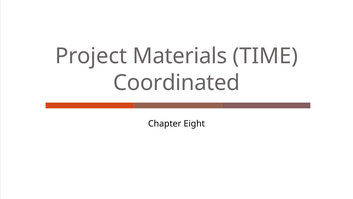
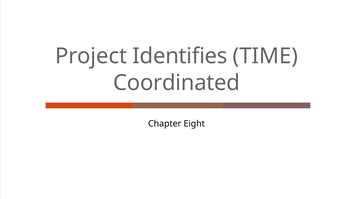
Materials: Materials -> Identifies
